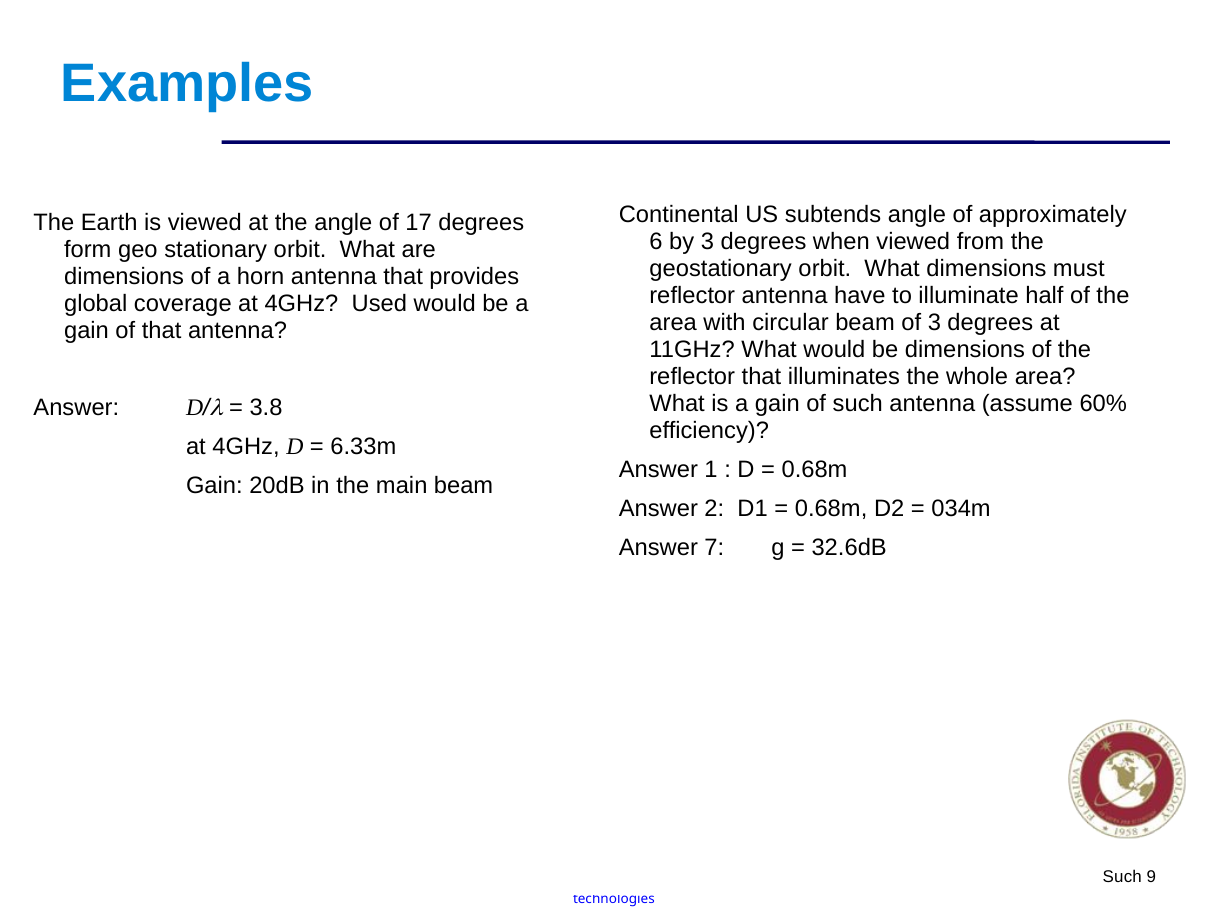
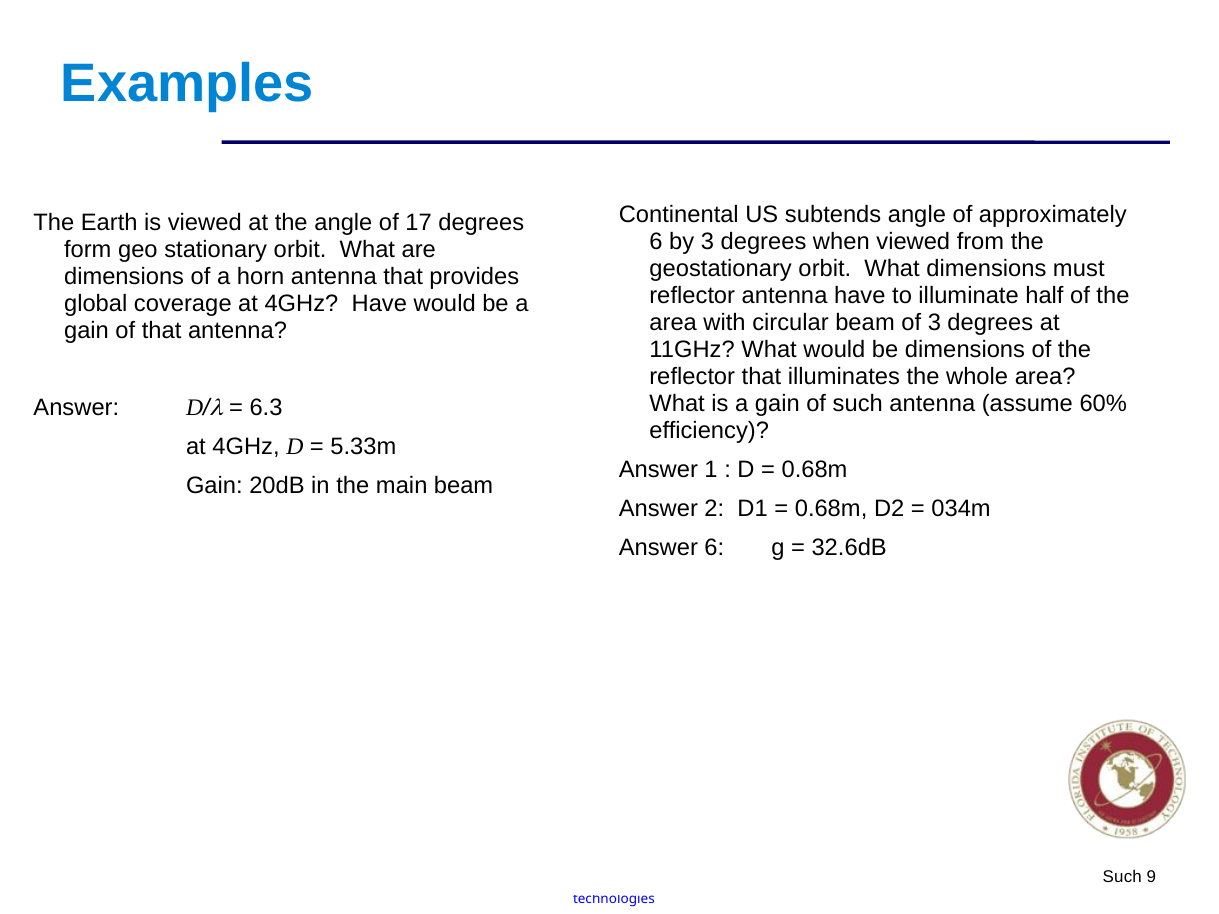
4GHz Used: Used -> Have
3.8: 3.8 -> 6.3
6.33m: 6.33m -> 5.33m
Answer 7: 7 -> 6
